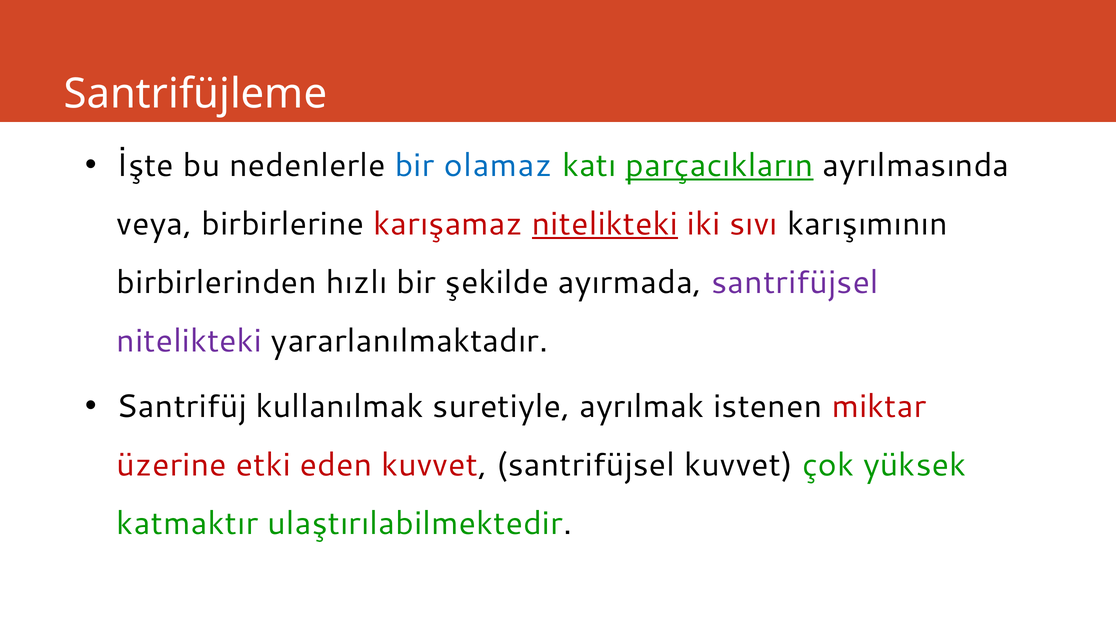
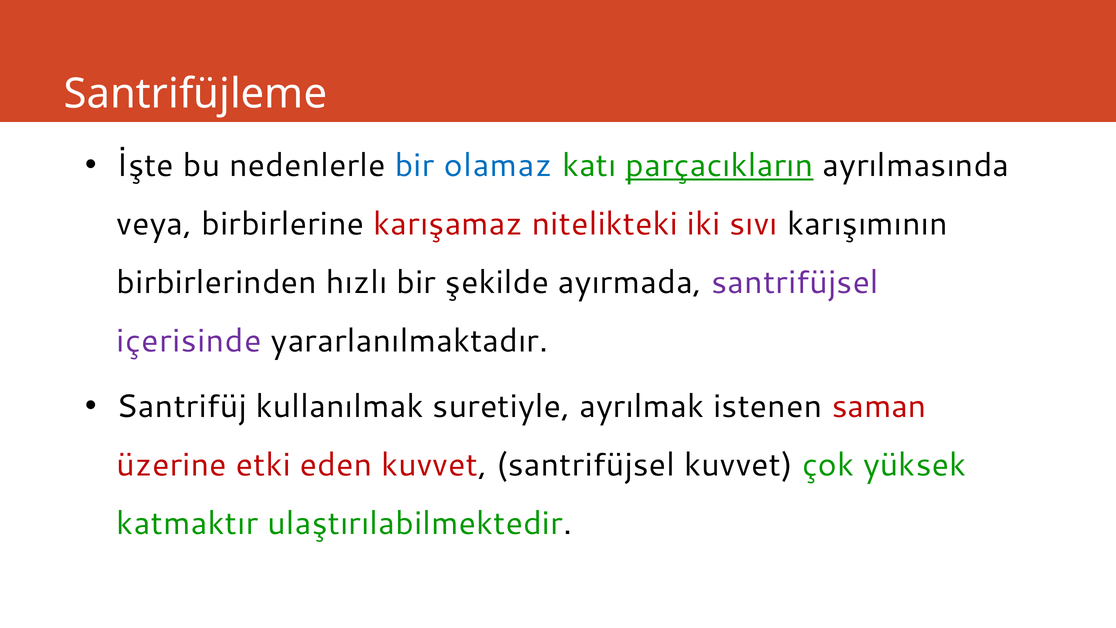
nitelikteki at (605, 224) underline: present -> none
nitelikteki at (189, 341): nitelikteki -> içerisinde
miktar: miktar -> saman
